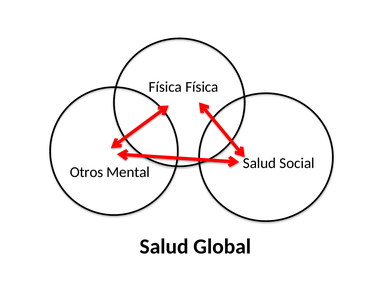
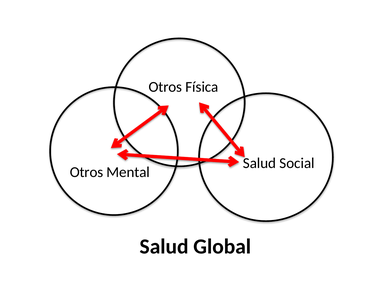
Física at (165, 87): Física -> Otros
